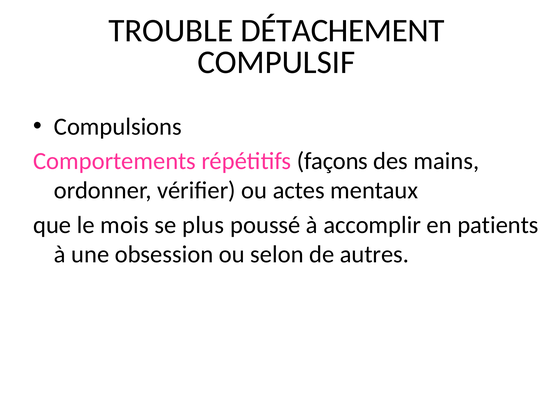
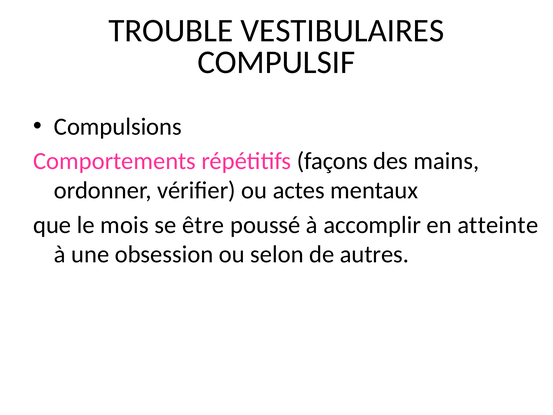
DÉTACHEMENT: DÉTACHEMENT -> VESTIBULAIRES
plus: plus -> être
patients: patients -> atteinte
